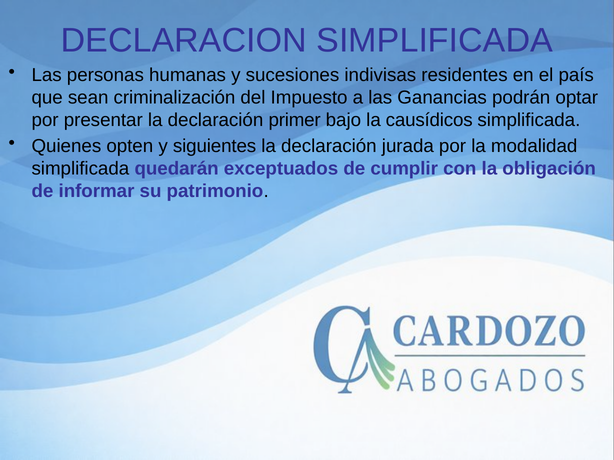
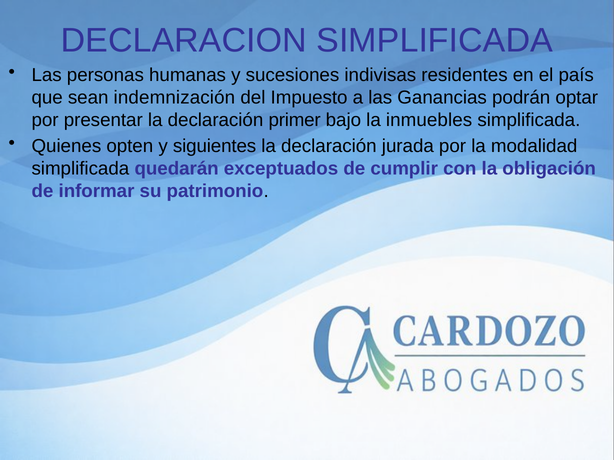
criminalización: criminalización -> indemnización
causídicos: causídicos -> inmuebles
